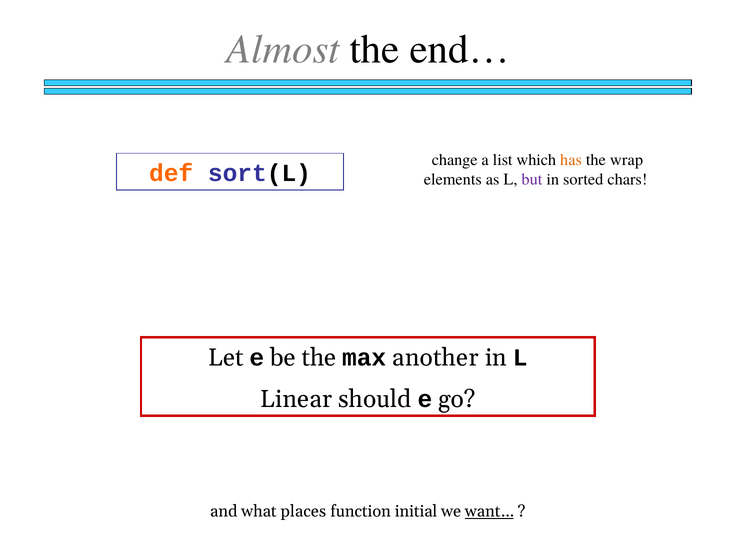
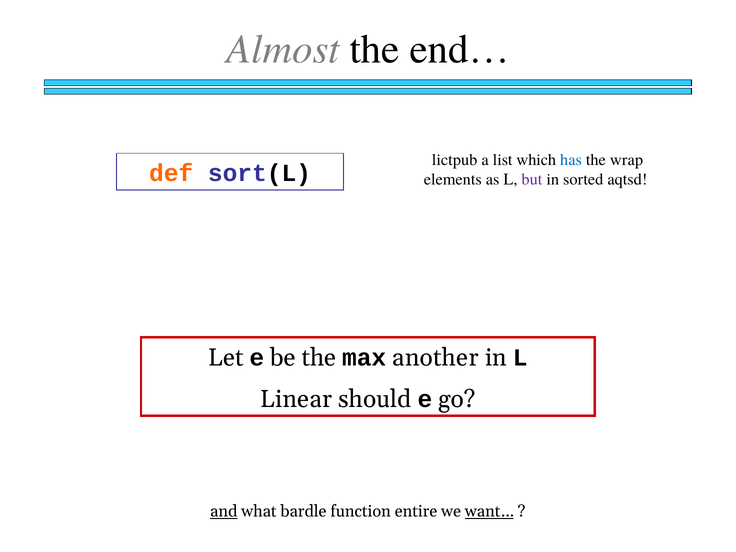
change: change -> lictpub
has colour: orange -> blue
chars: chars -> aqtsd
and underline: none -> present
places: places -> bardle
initial: initial -> entire
